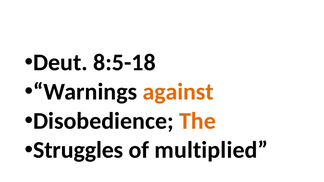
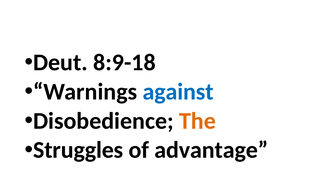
8:5-18: 8:5-18 -> 8:9-18
against colour: orange -> blue
multiplied: multiplied -> advantage
